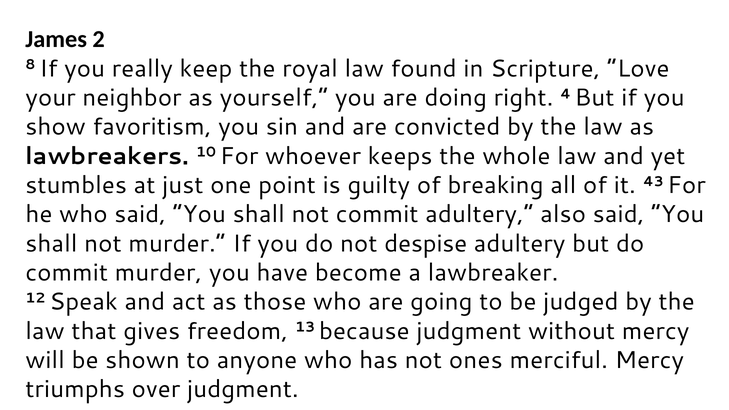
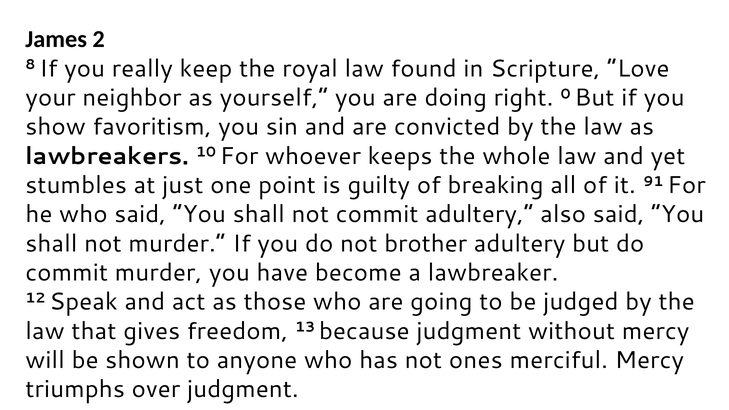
4: 4 -> 0
43: 43 -> 91
despise: despise -> brother
